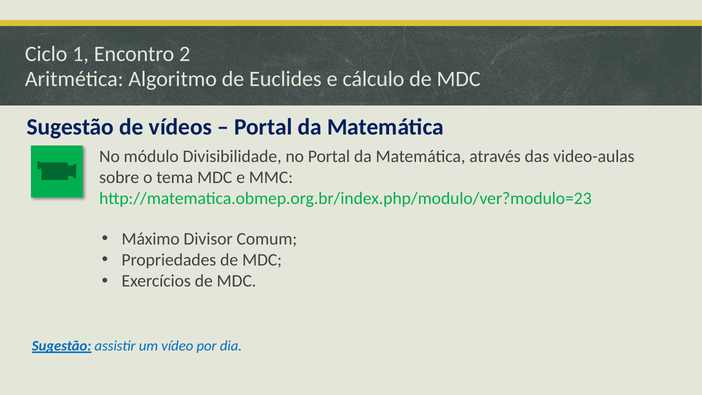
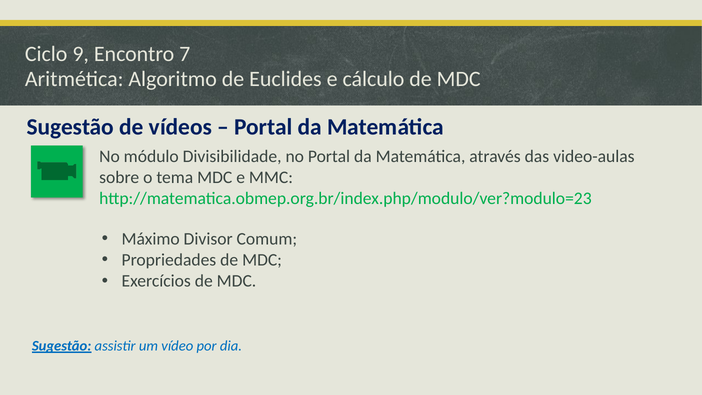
1: 1 -> 9
2: 2 -> 7
